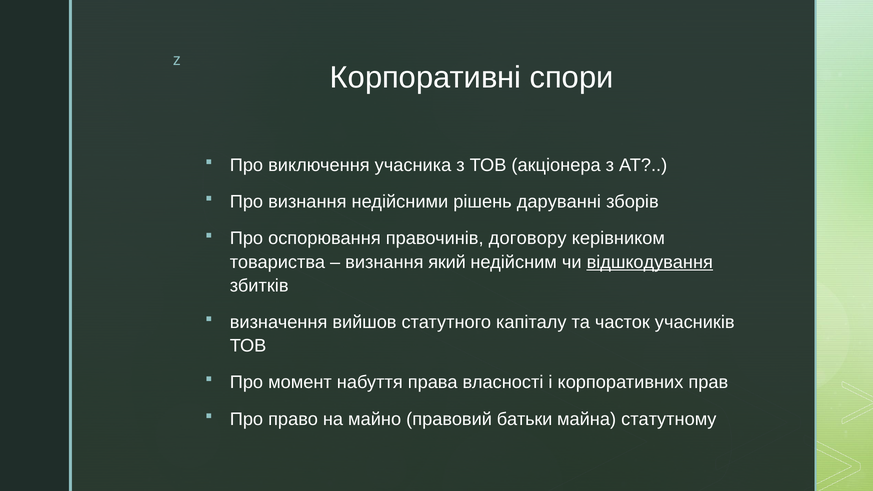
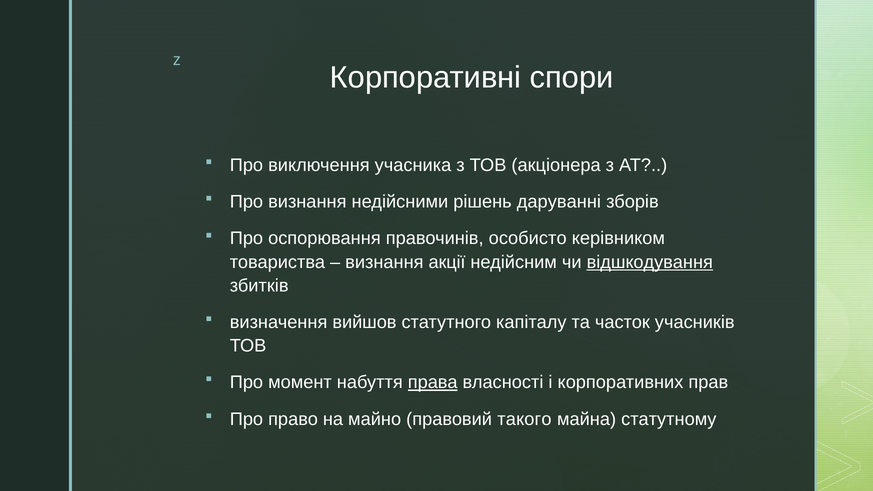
договору: договору -> особисто
який: який -> акції
права underline: none -> present
батьки: батьки -> такого
